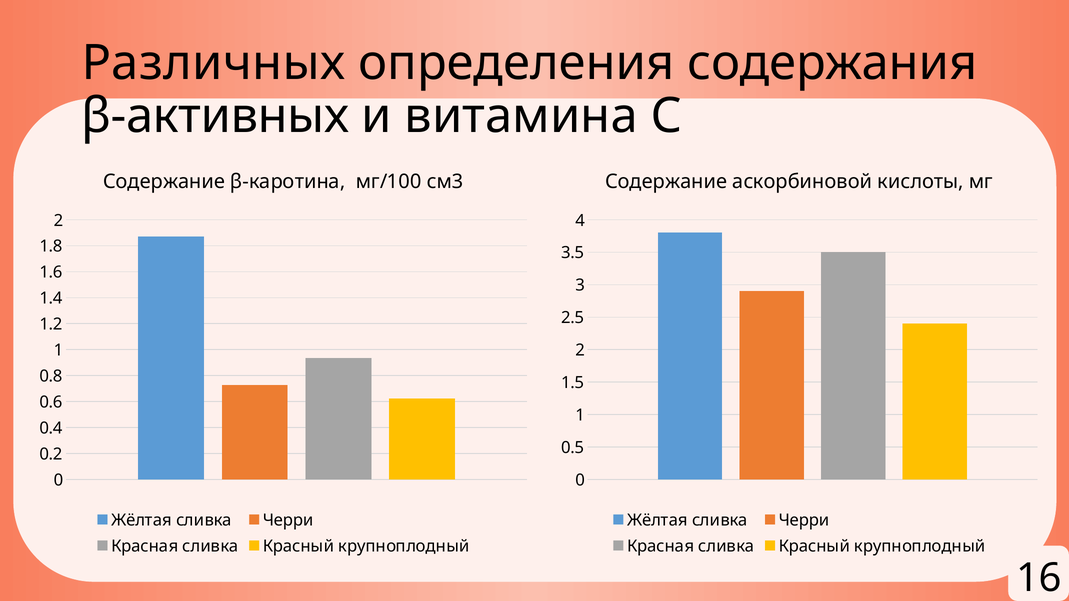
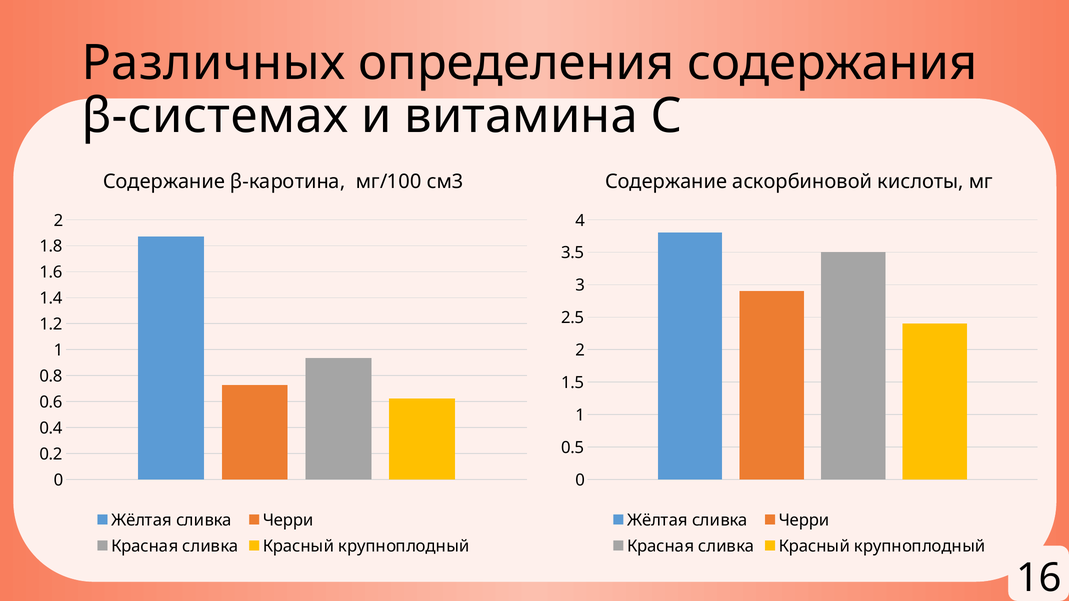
β-активных: β-активных -> β-системах
